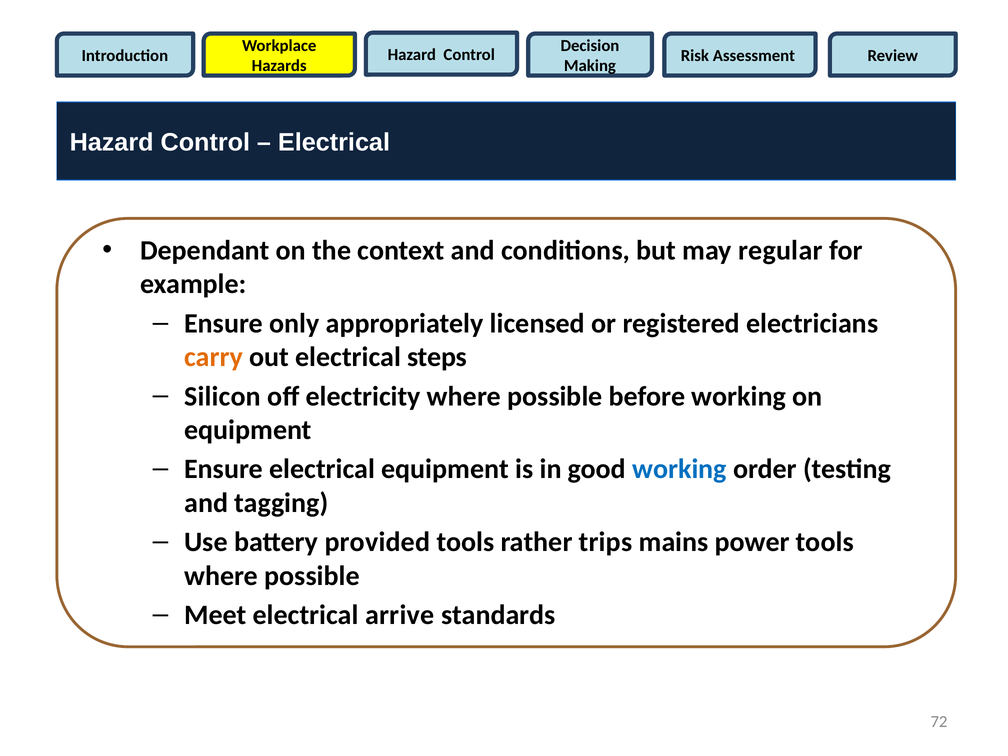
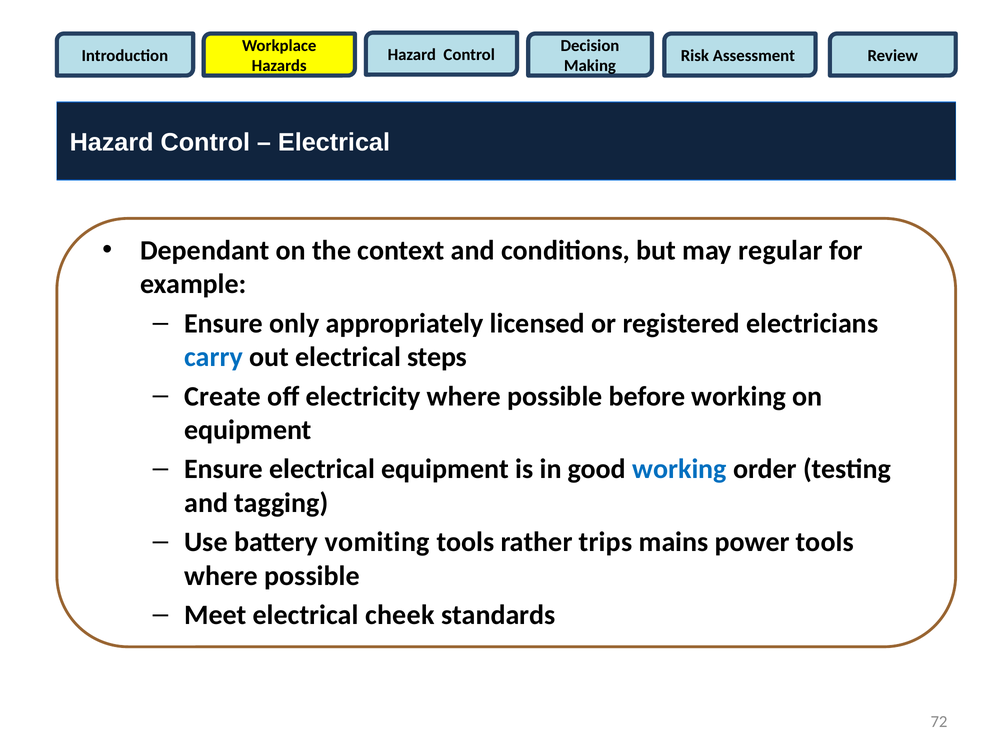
carry colour: orange -> blue
Silicon: Silicon -> Create
provided: provided -> vomiting
arrive: arrive -> cheek
